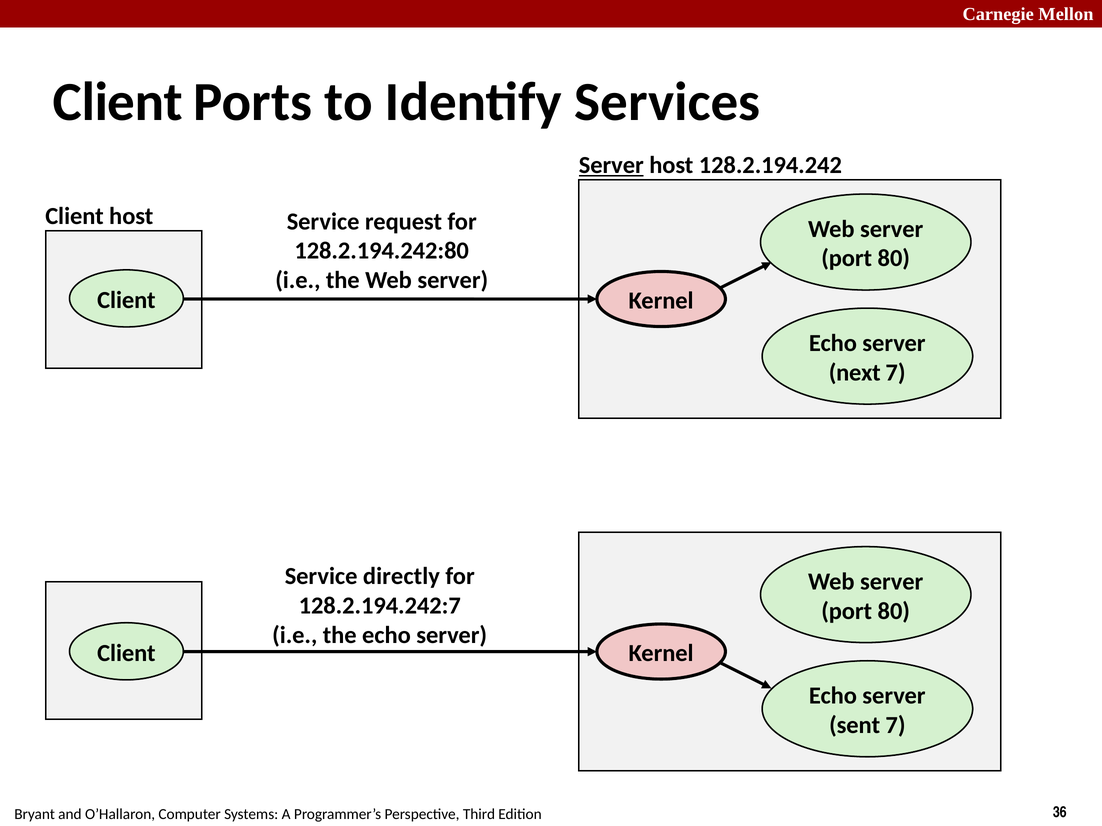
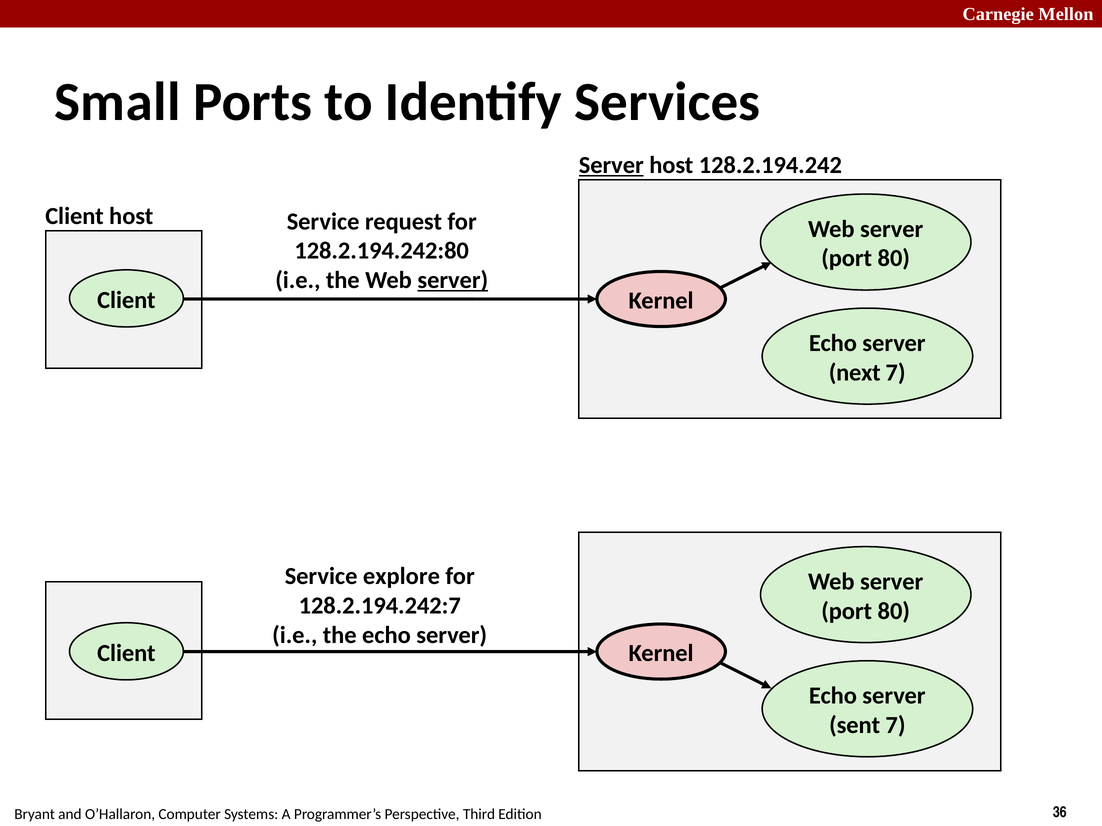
Client at (118, 102): Client -> Small
server at (453, 280) underline: none -> present
directly: directly -> explore
